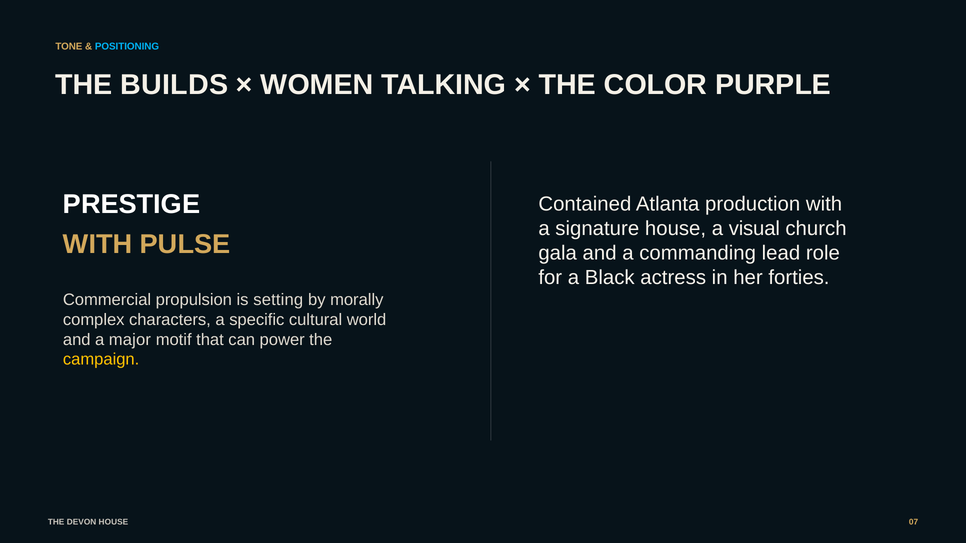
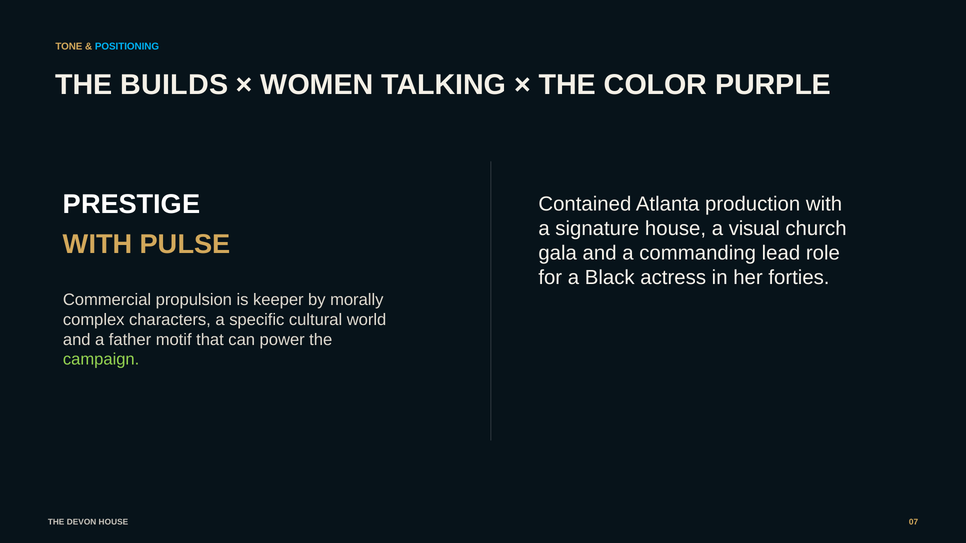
setting: setting -> keeper
major: major -> father
campaign colour: yellow -> light green
